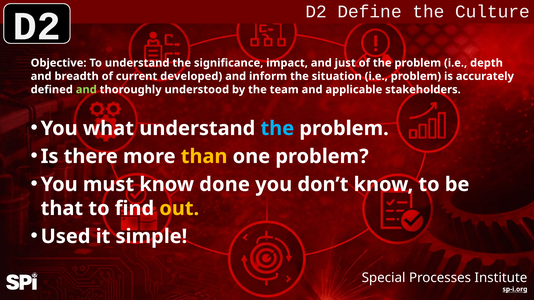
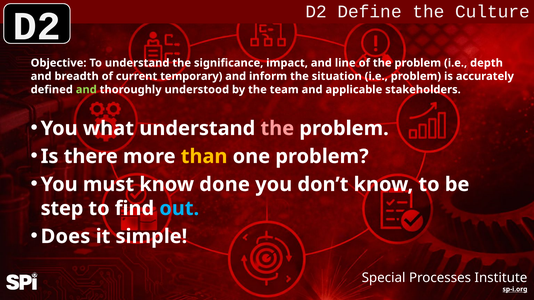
just: just -> line
developed: developed -> temporary
the at (277, 129) colour: light blue -> pink
that: that -> step
out colour: yellow -> light blue
Used: Used -> Does
